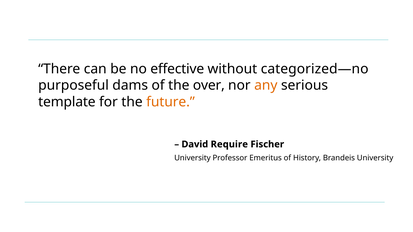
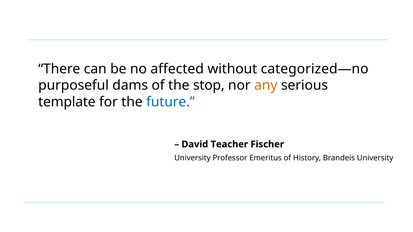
effective: effective -> affected
over: over -> stop
future colour: orange -> blue
Require: Require -> Teacher
